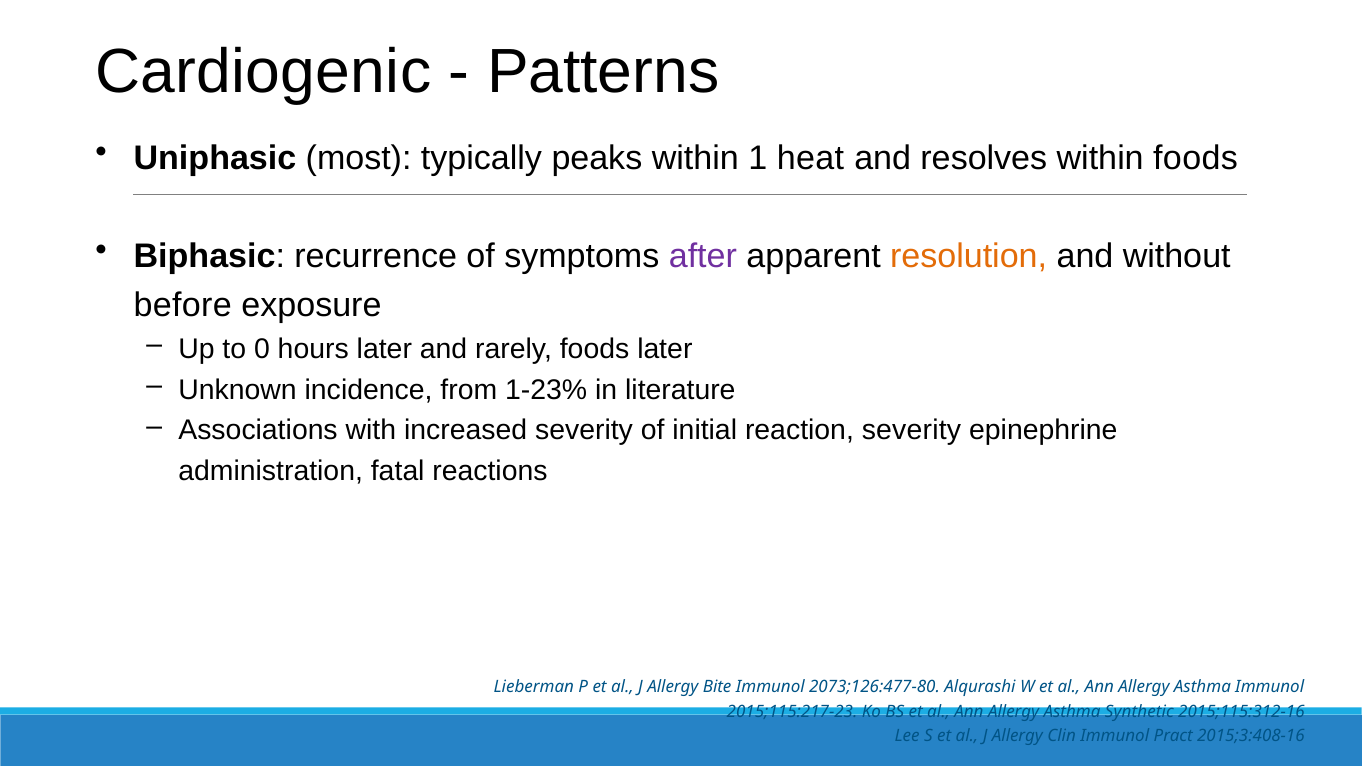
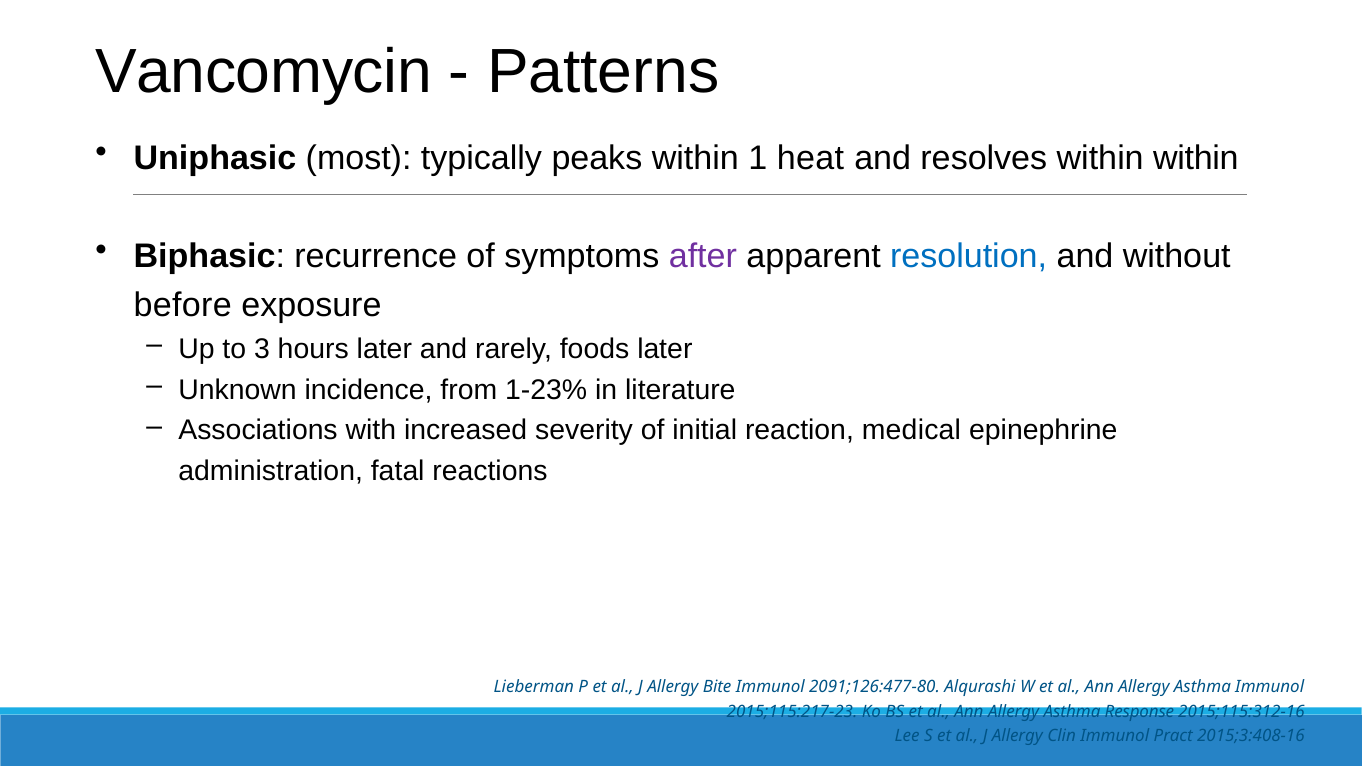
Cardiogenic: Cardiogenic -> Vancomycin
within foods: foods -> within
resolution colour: orange -> blue
0: 0 -> 3
reaction severity: severity -> medical
2073;126:477-80: 2073;126:477-80 -> 2091;126:477-80
Synthetic: Synthetic -> Response
